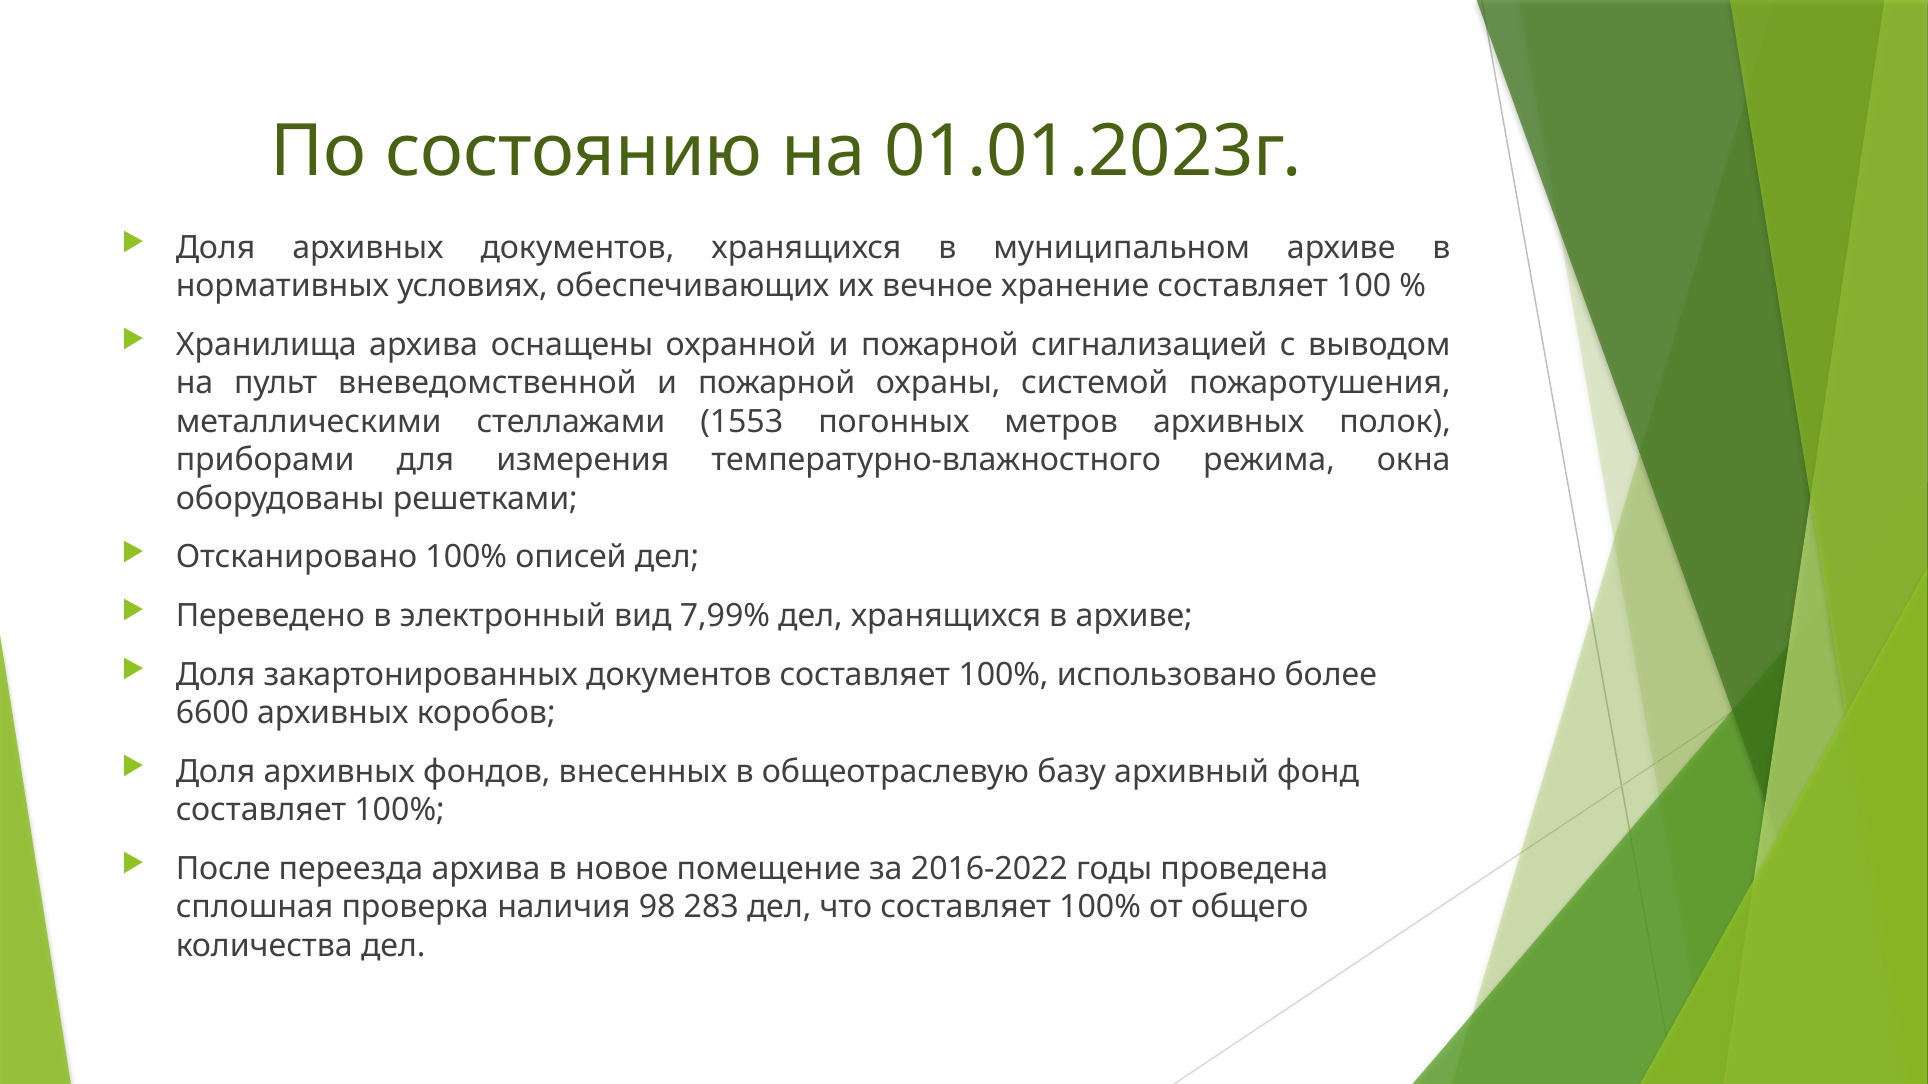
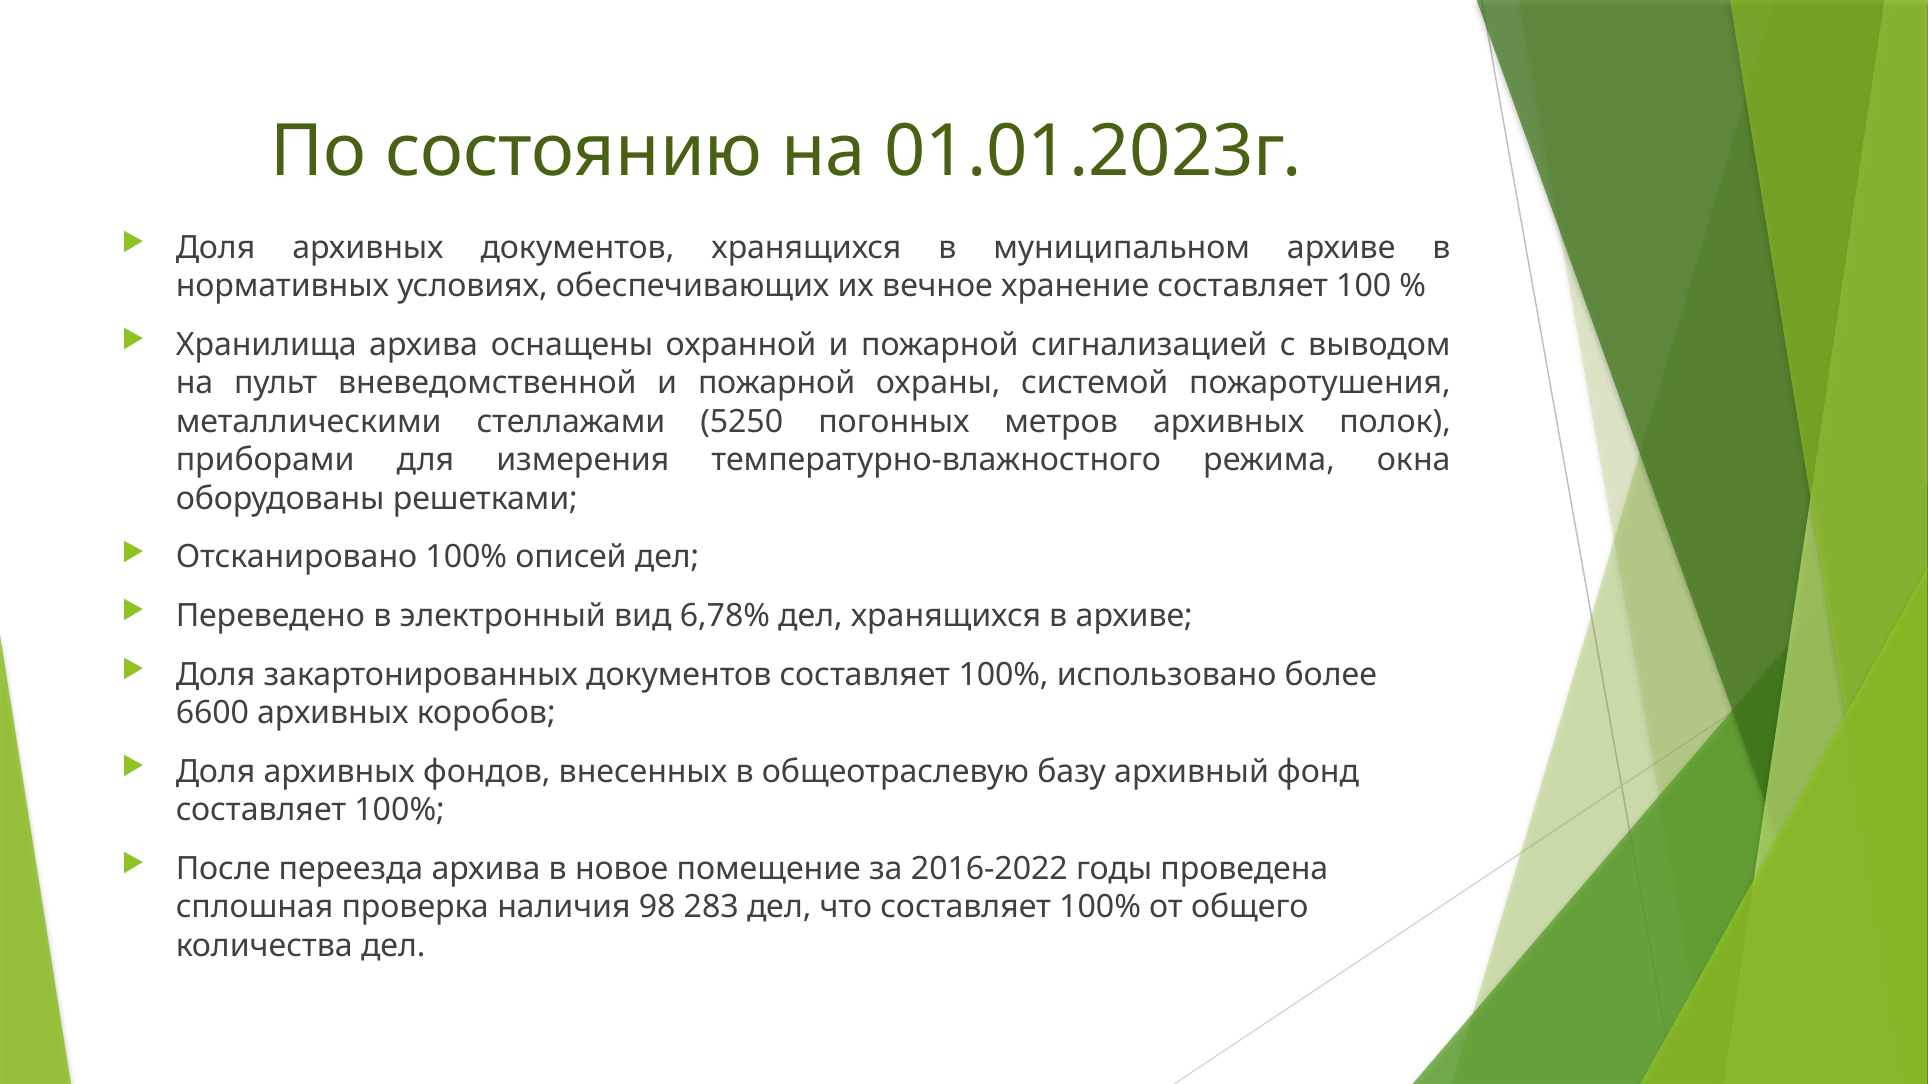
1553: 1553 -> 5250
7,99%: 7,99% -> 6,78%
